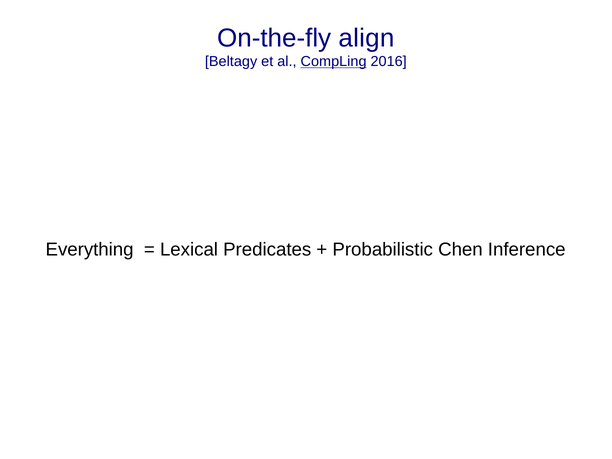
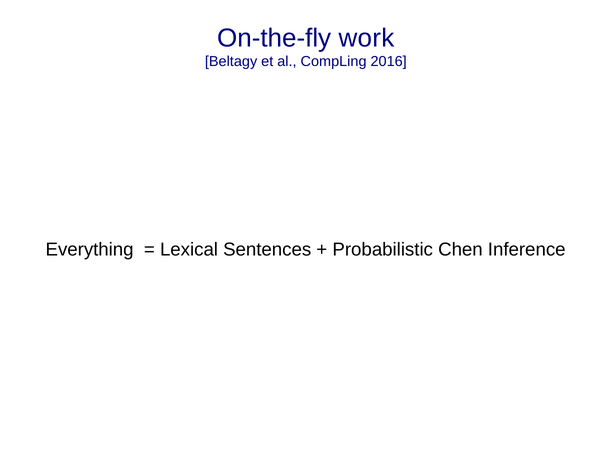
align: align -> work
CompLing underline: present -> none
Predicates: Predicates -> Sentences
